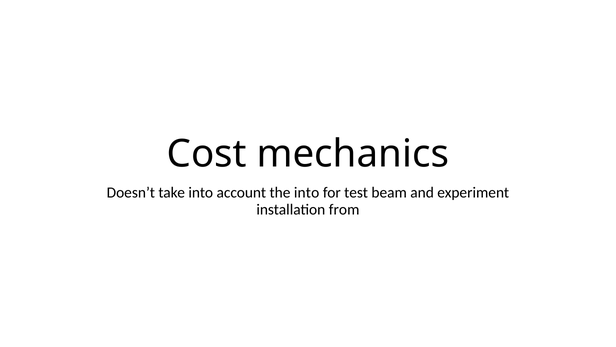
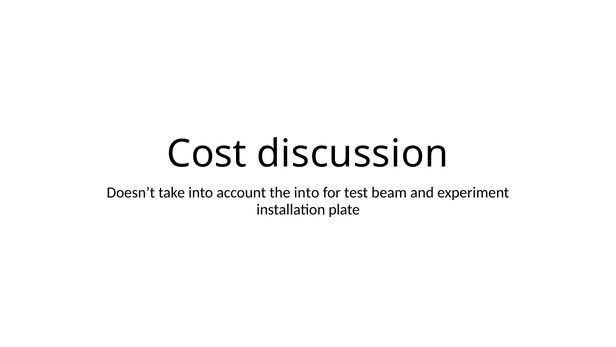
mechanics: mechanics -> discussion
from: from -> plate
